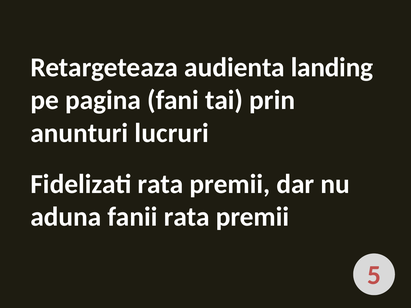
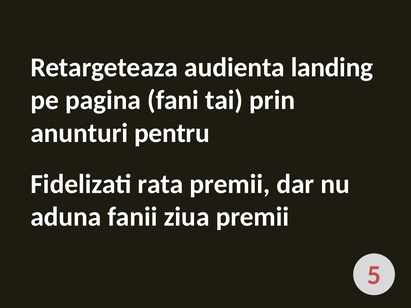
lucruri: lucruri -> pentru
fanii rata: rata -> ziua
